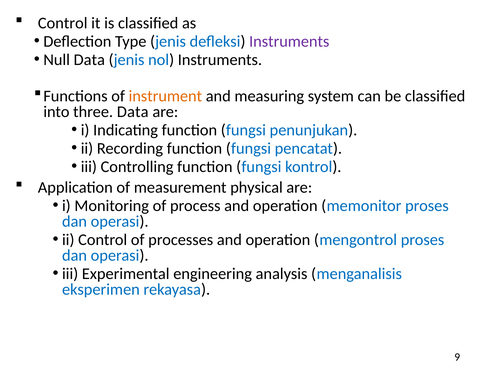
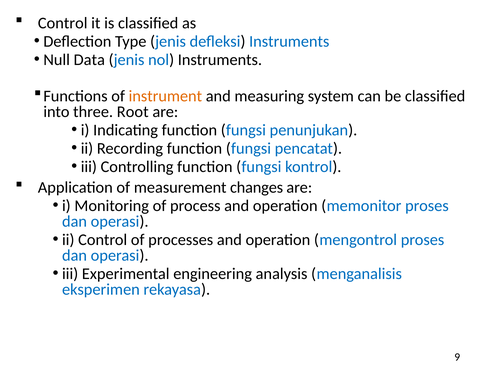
Instruments at (289, 41) colour: purple -> blue
three Data: Data -> Root
physical: physical -> changes
